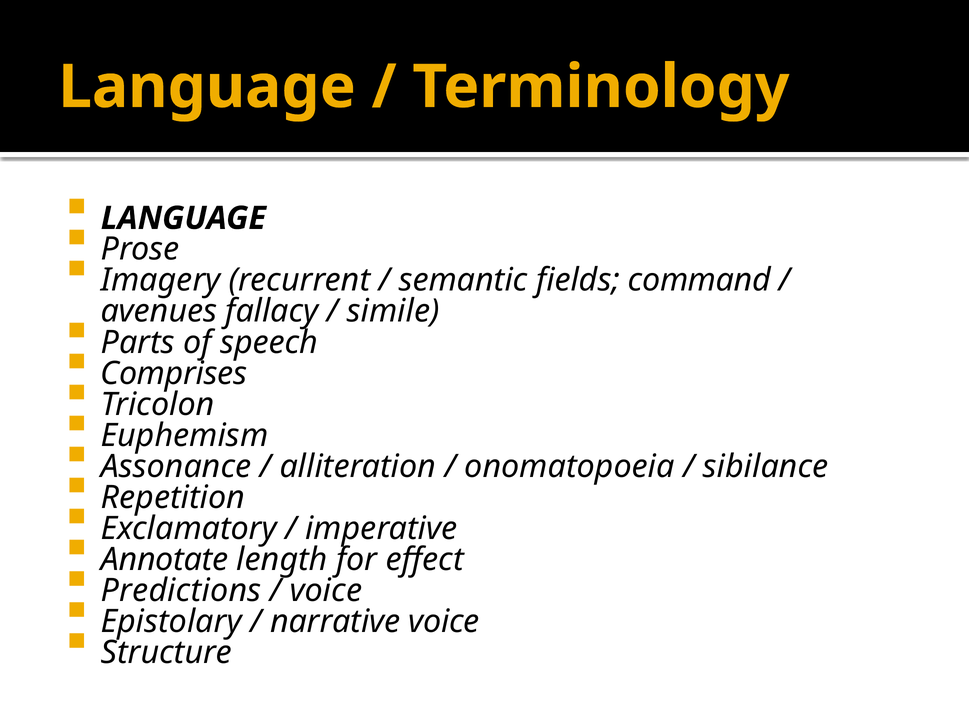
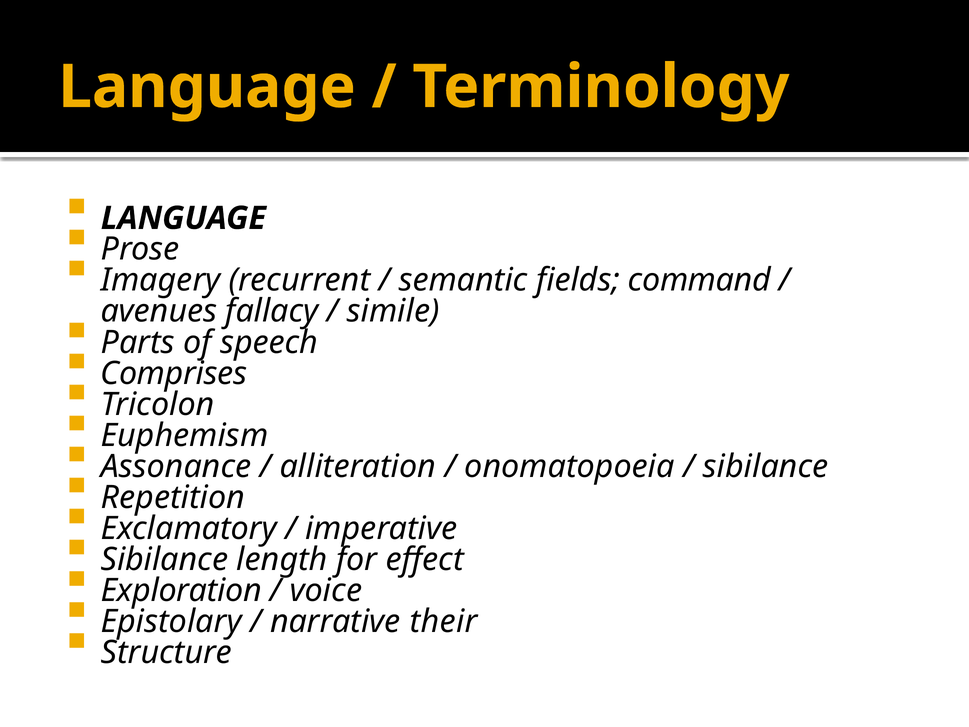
Annotate at (165, 559): Annotate -> Sibilance
Predictions: Predictions -> Exploration
narrative voice: voice -> their
